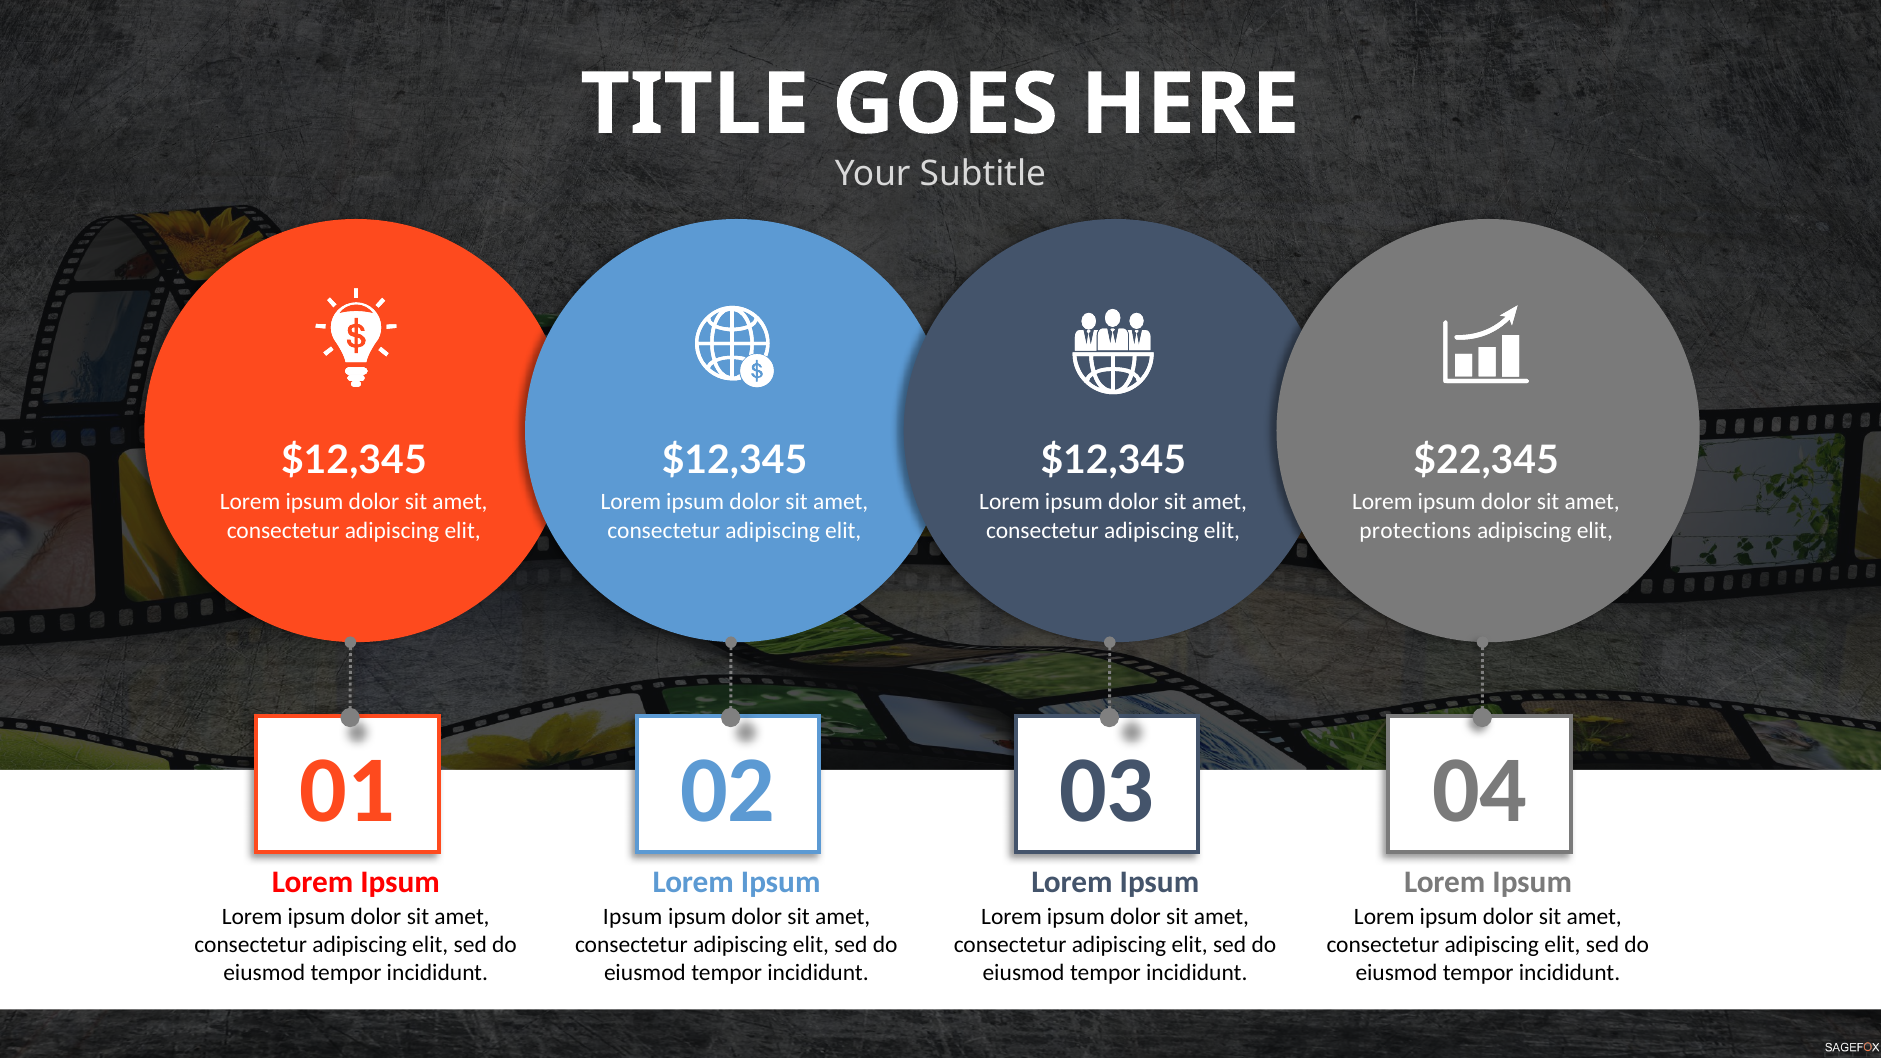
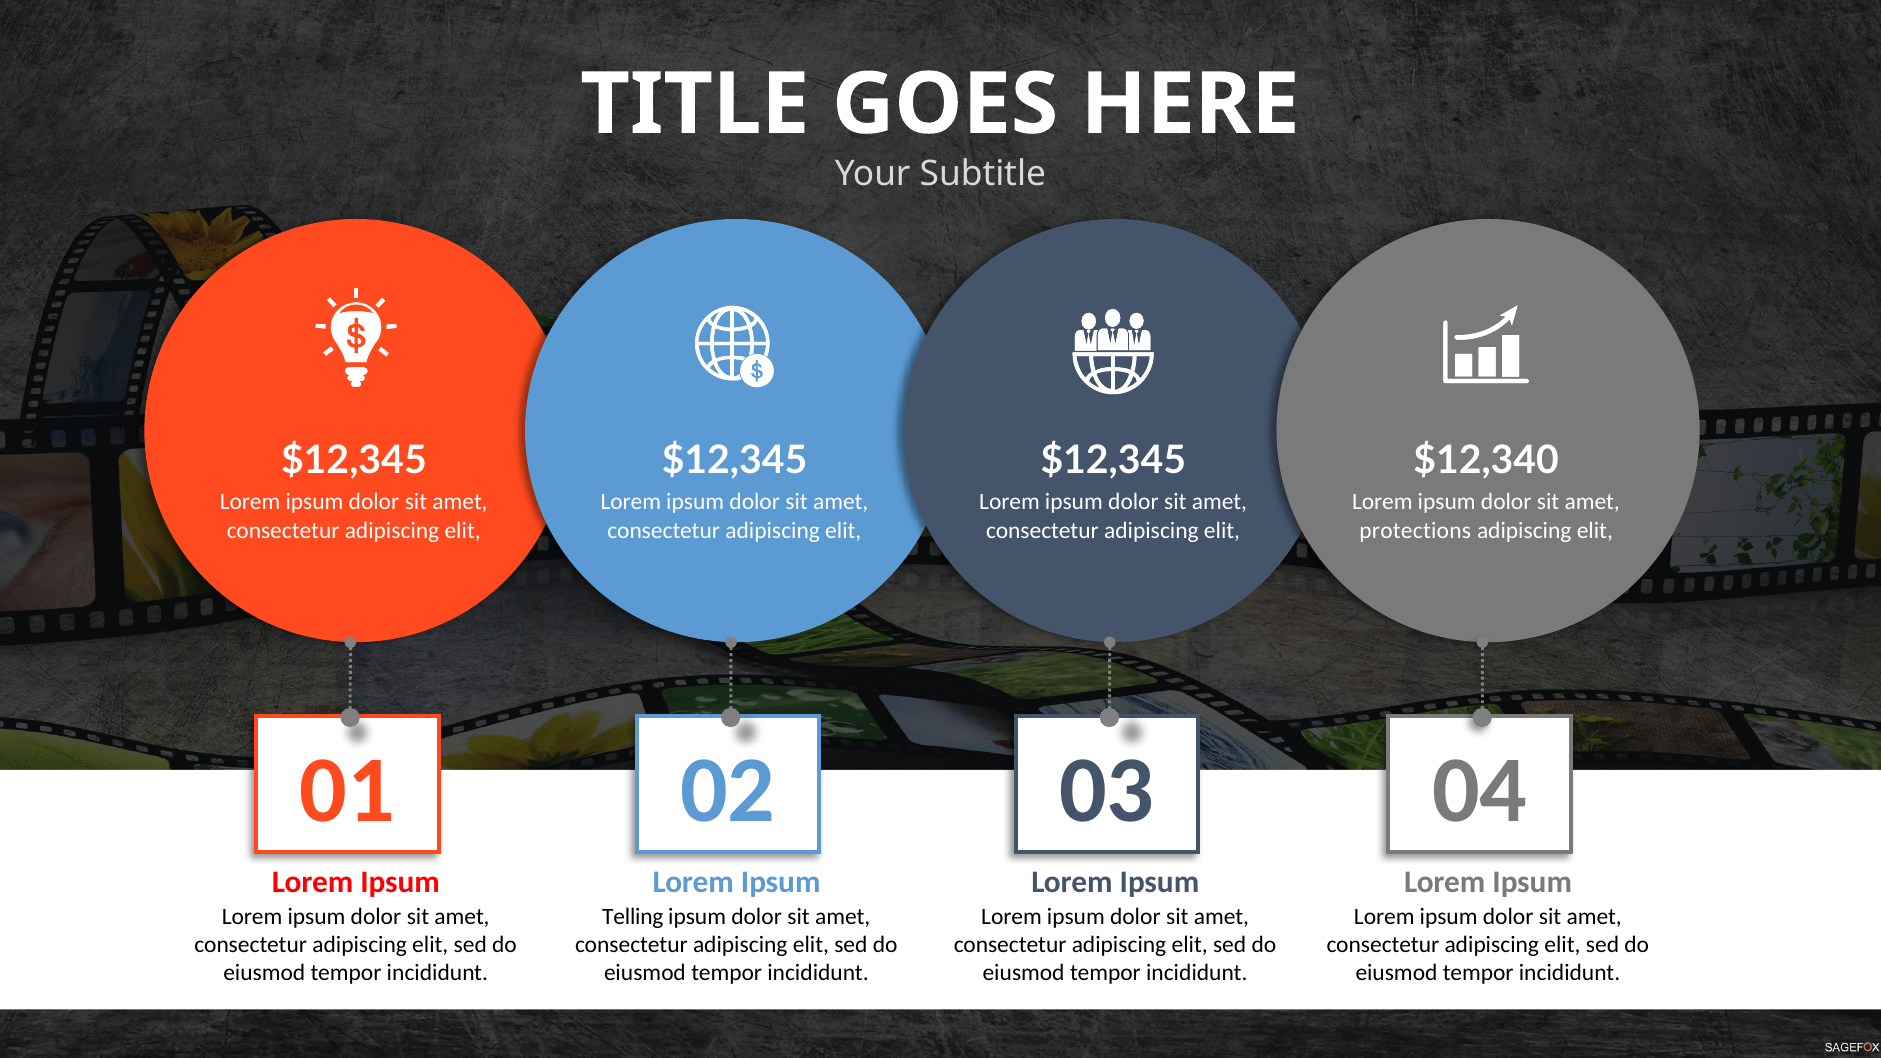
$22,345: $22,345 -> $12,340
Ipsum at (633, 917): Ipsum -> Telling
